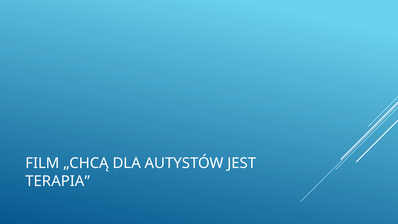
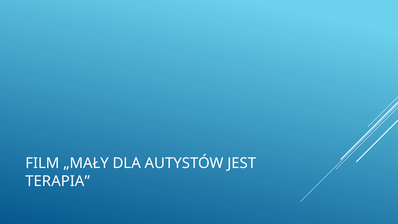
„CHCĄ: „CHCĄ -> „MAŁY
